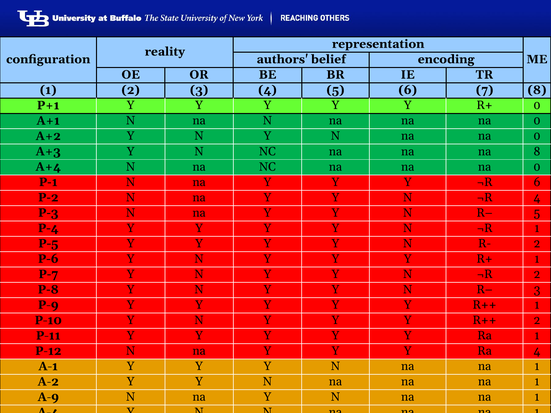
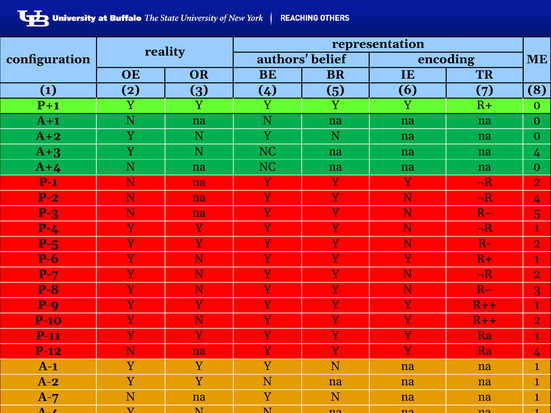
na 8: 8 -> 4
Y ¬R 6: 6 -> 2
A-9: A-9 -> A-7
